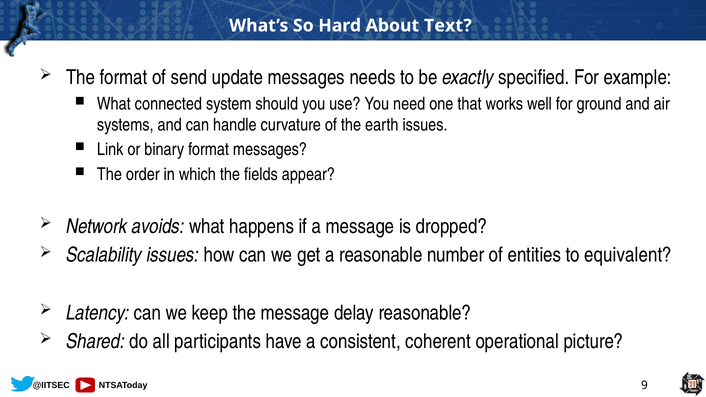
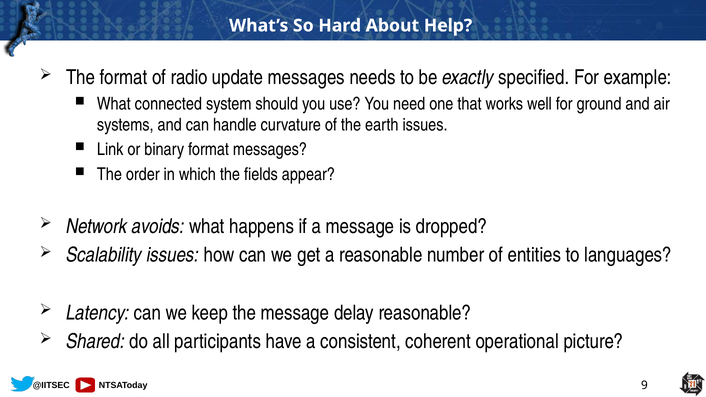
Text: Text -> Help
send: send -> radio
equivalent: equivalent -> languages
